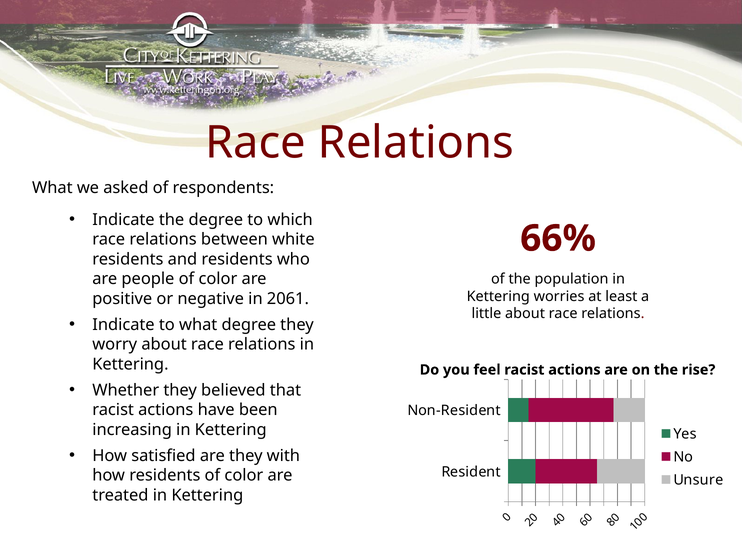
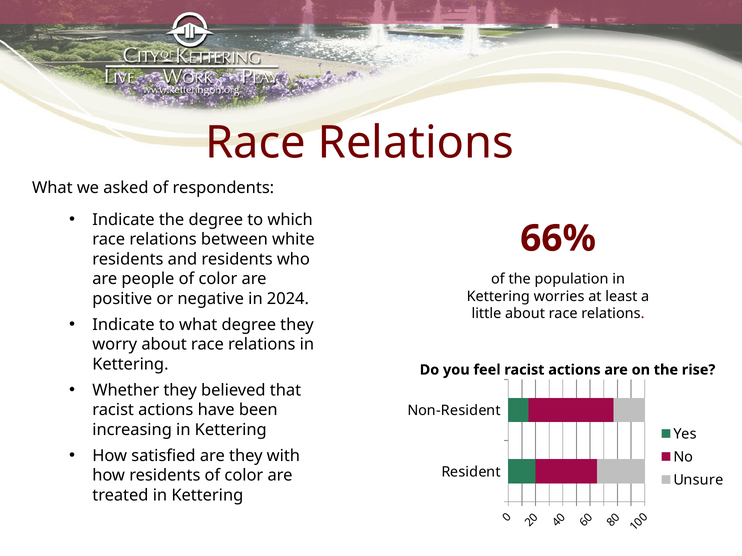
2061: 2061 -> 2024
